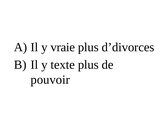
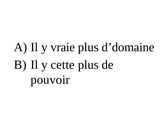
d’divorces: d’divorces -> d’domaine
texte: texte -> cette
